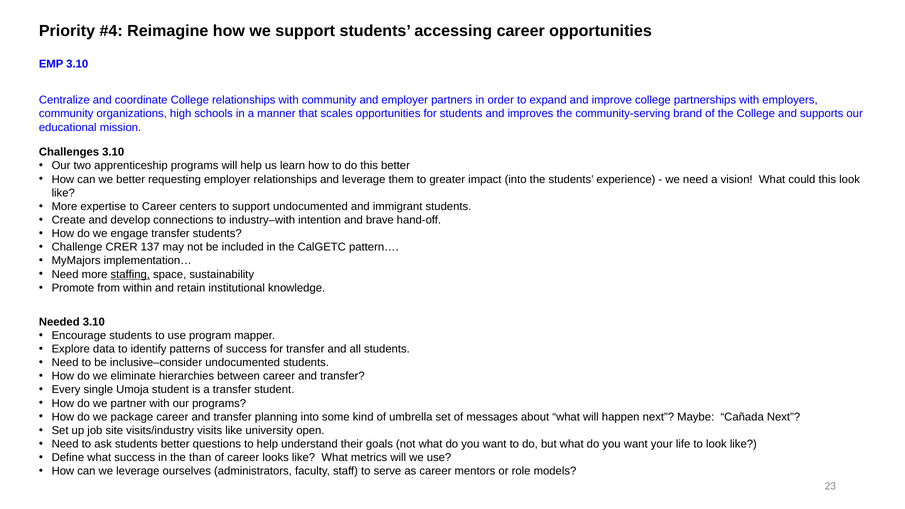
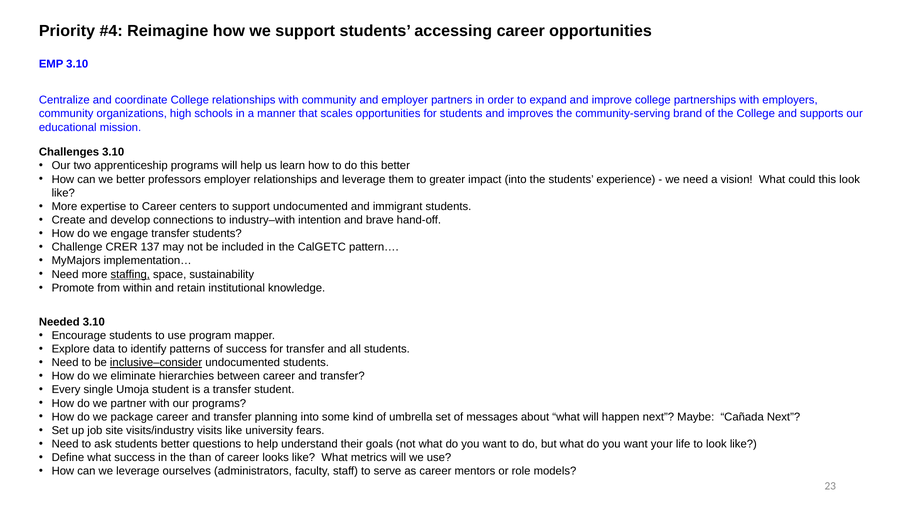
requesting: requesting -> professors
inclusive–consider underline: none -> present
open: open -> fears
